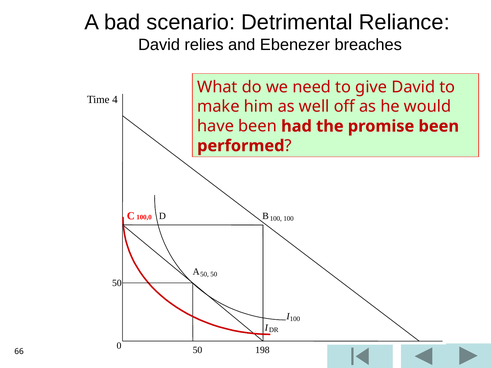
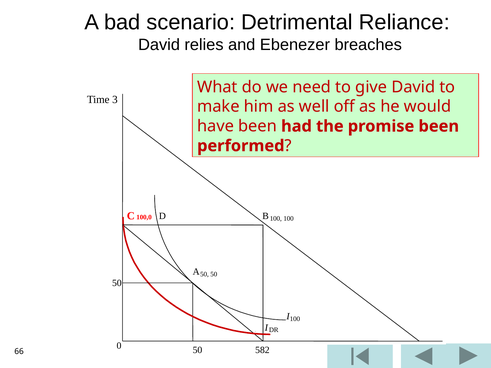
4: 4 -> 3
198: 198 -> 582
